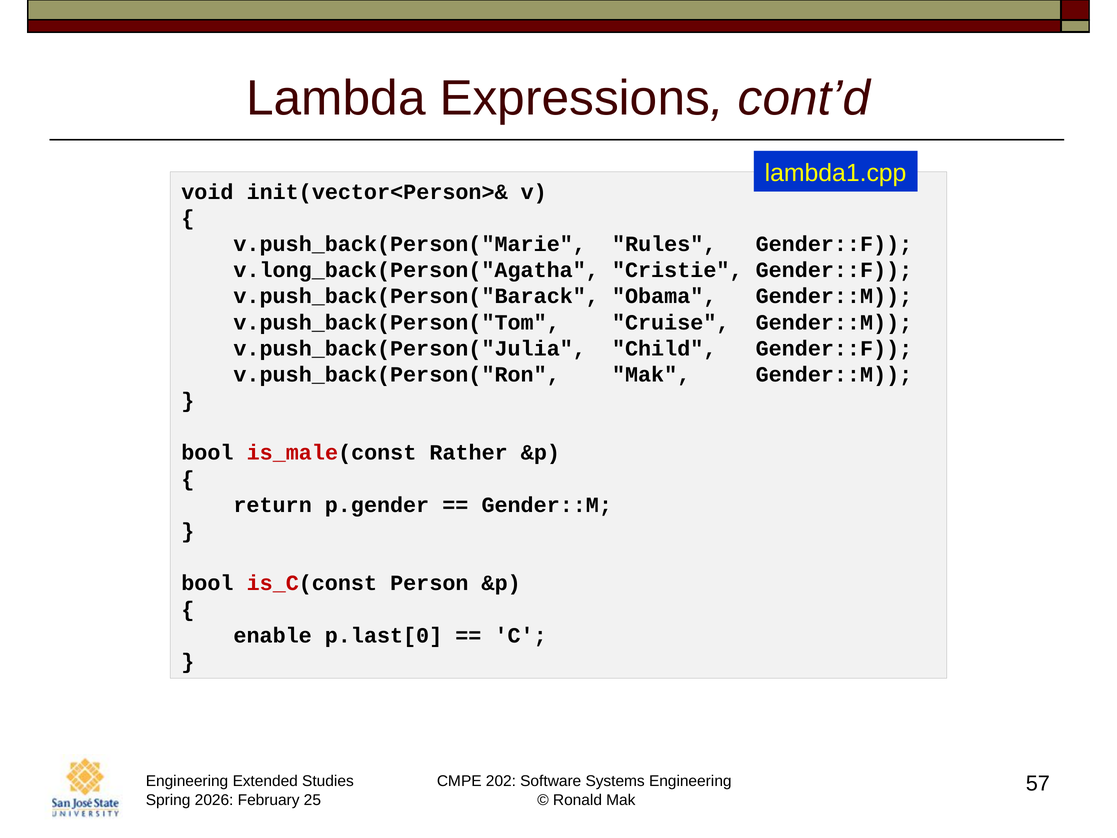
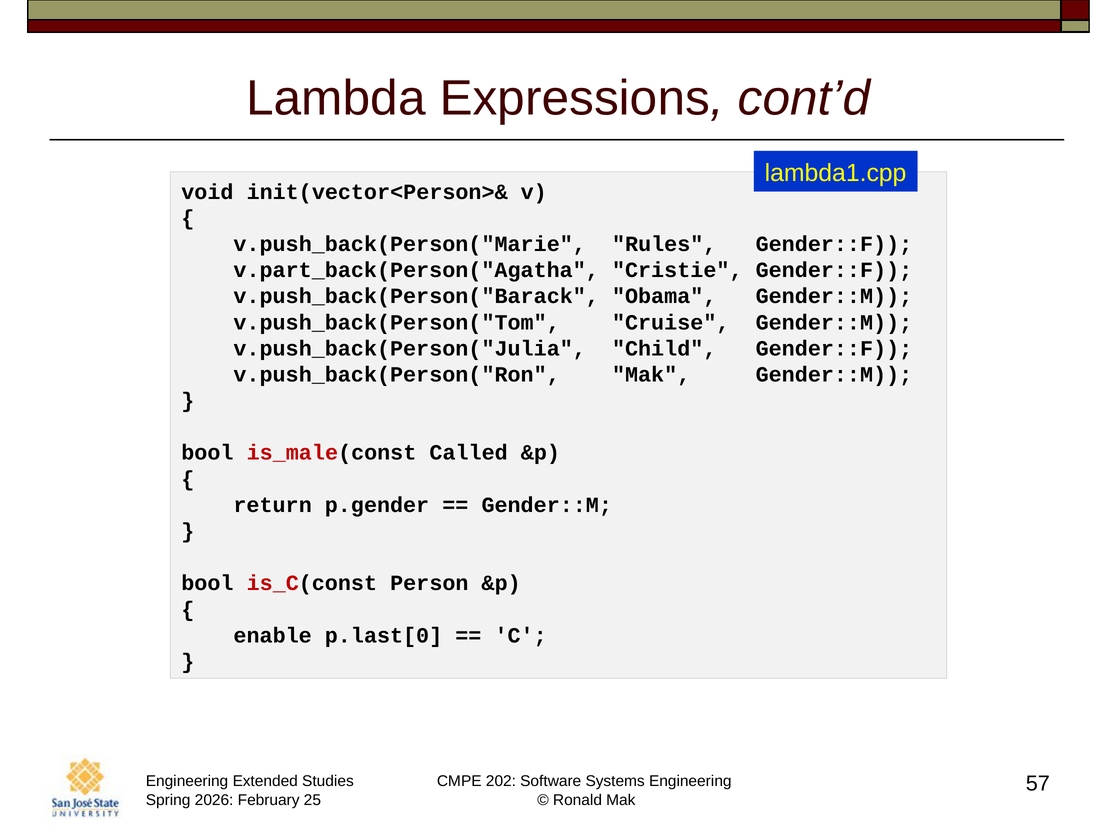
v.long_back(Person("Agatha: v.long_back(Person("Agatha -> v.part_back(Person("Agatha
Rather: Rather -> Called
